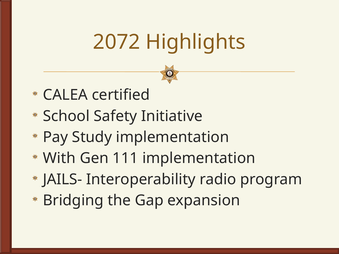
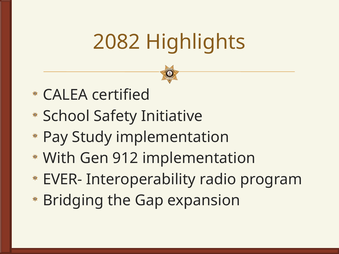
2072: 2072 -> 2082
111: 111 -> 912
JAILS-: JAILS- -> EVER-
